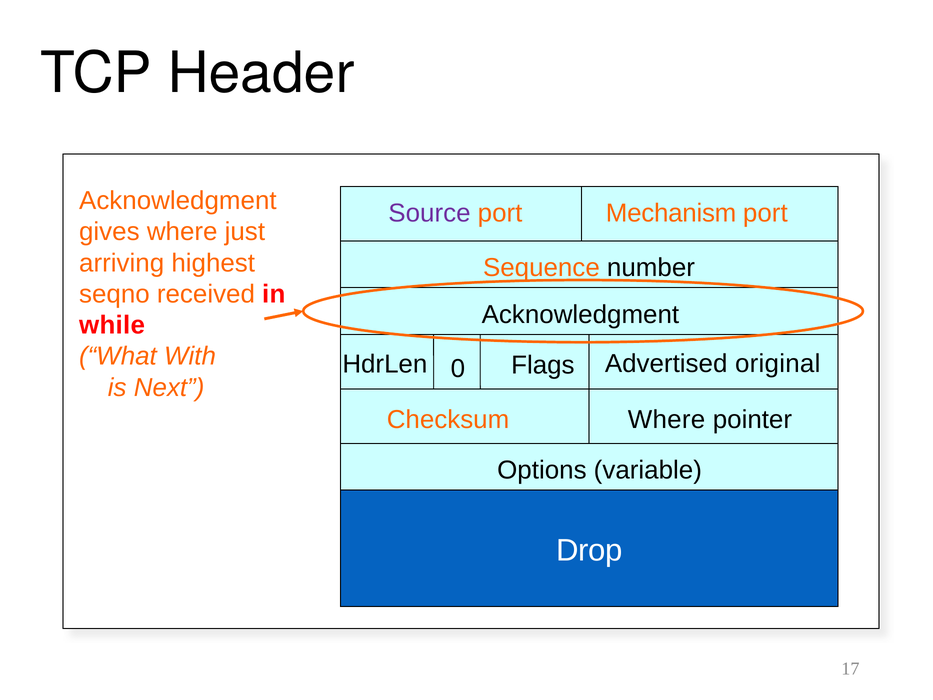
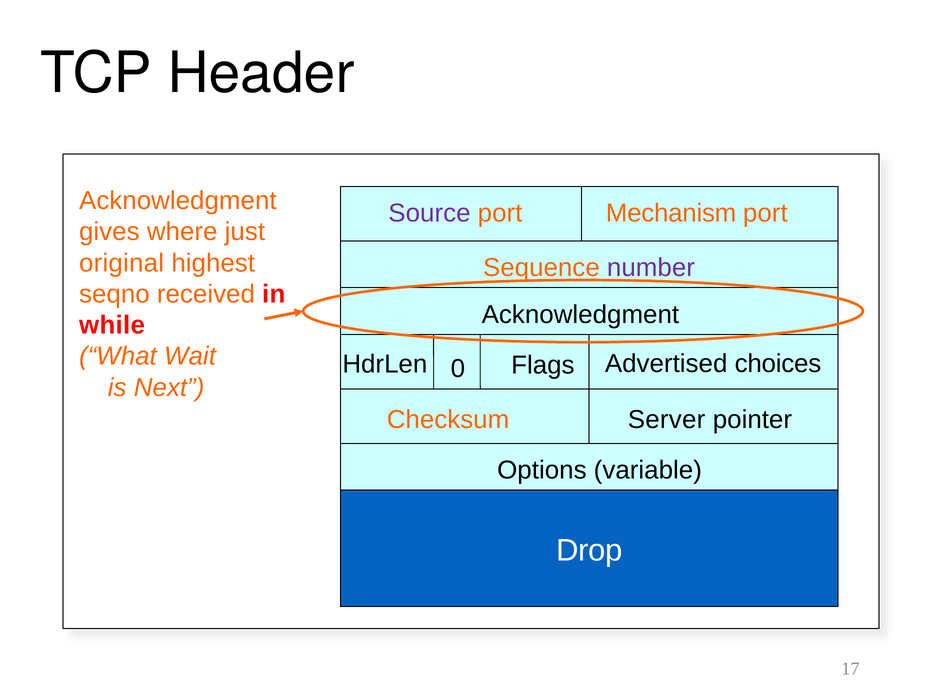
arriving: arriving -> original
number colour: black -> purple
With: With -> Wait
original: original -> choices
Checksum Where: Where -> Server
